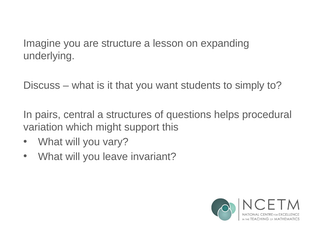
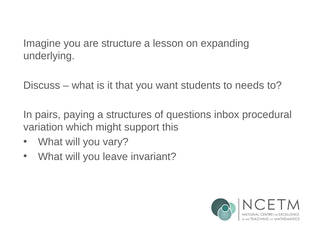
simply: simply -> needs
central: central -> paying
helps: helps -> inbox
